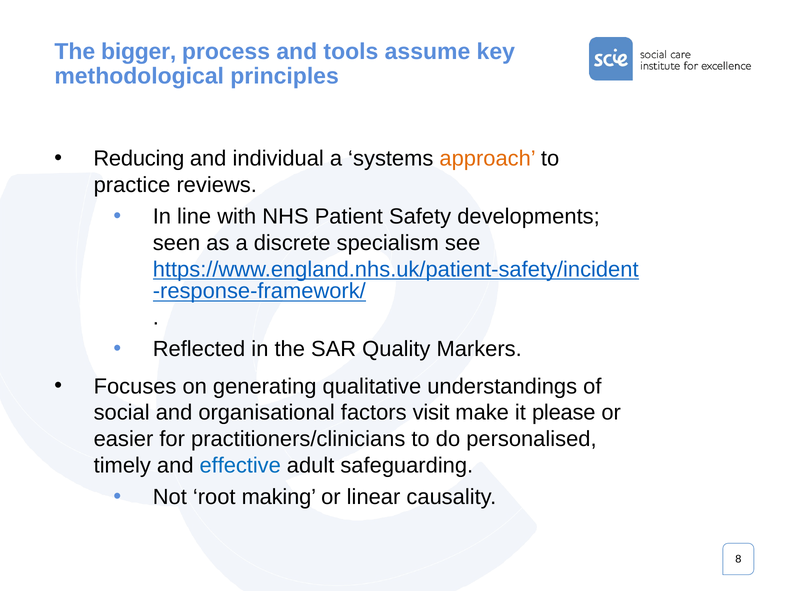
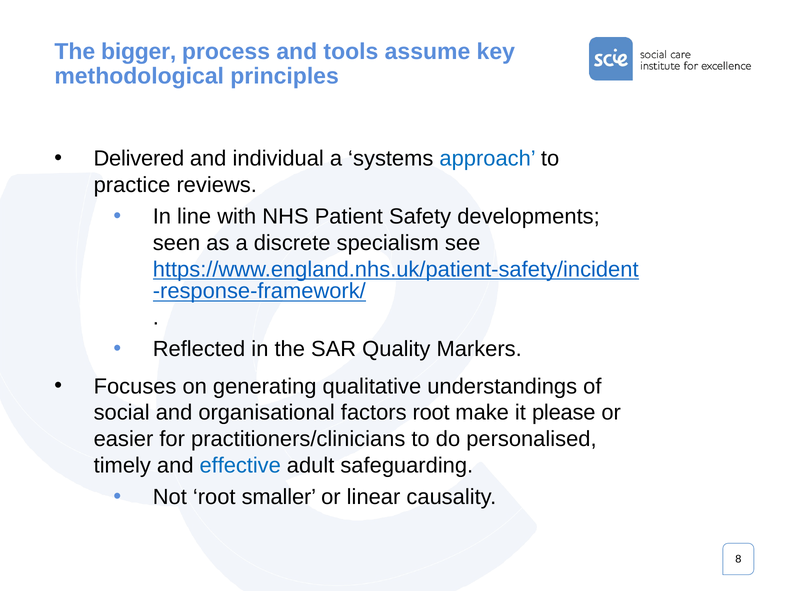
Reducing: Reducing -> Delivered
approach colour: orange -> blue
factors visit: visit -> root
making: making -> smaller
